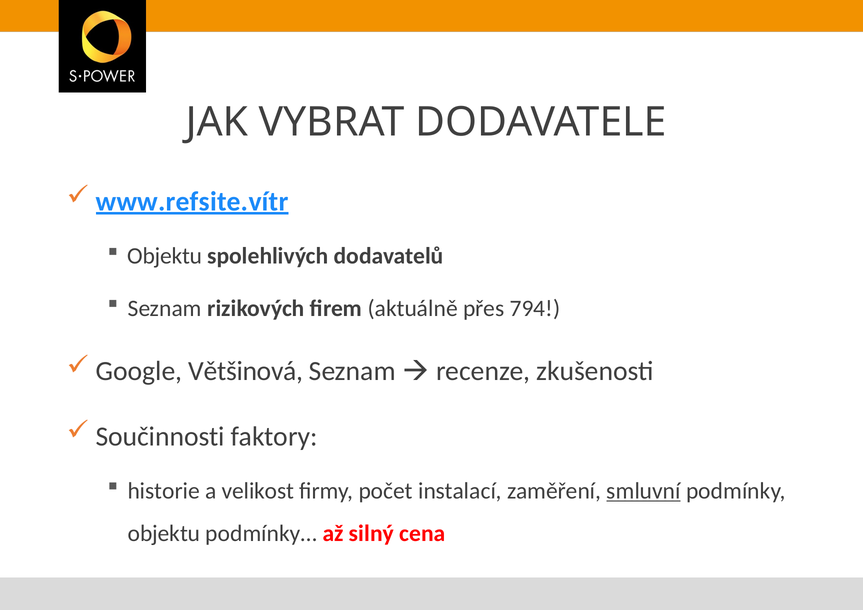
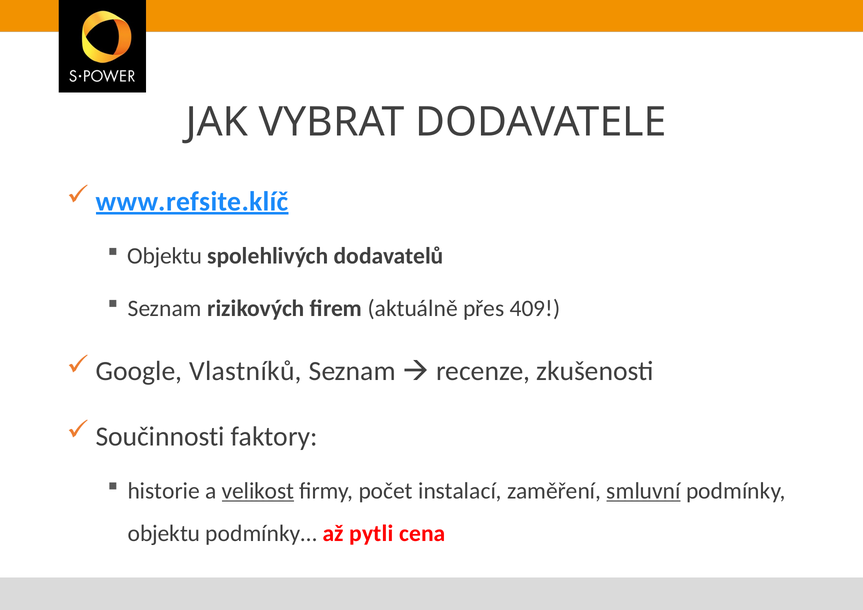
www.refsite.vítr: www.refsite.vítr -> www.refsite.klíč
794: 794 -> 409
Většinová: Většinová -> Vlastníků
velikost underline: none -> present
silný: silný -> pytli
